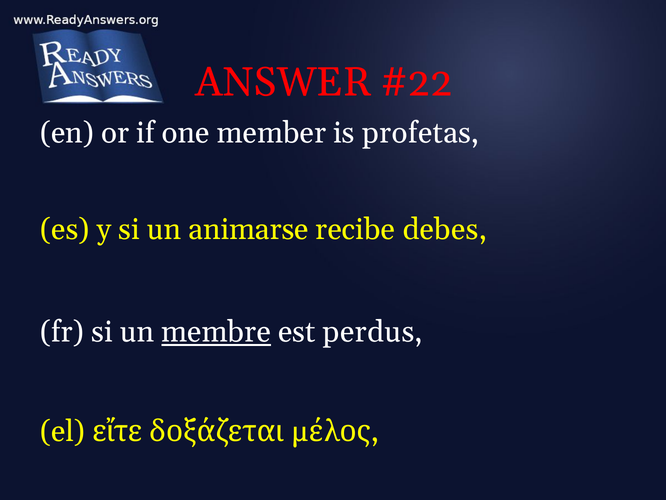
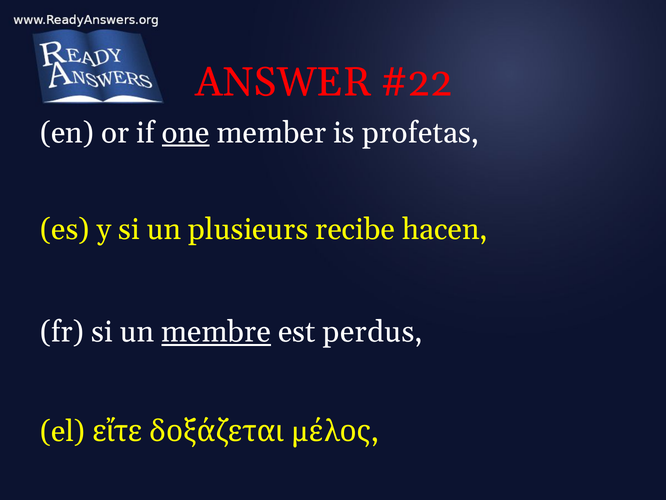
one underline: none -> present
animarse: animarse -> plusieurs
debes: debes -> hacen
